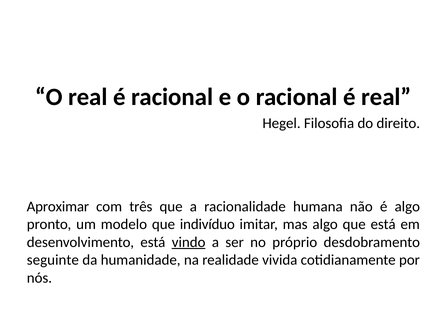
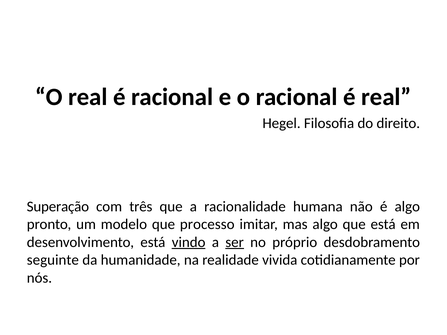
Aproximar: Aproximar -> Superação
indivíduo: indivíduo -> processo
ser underline: none -> present
